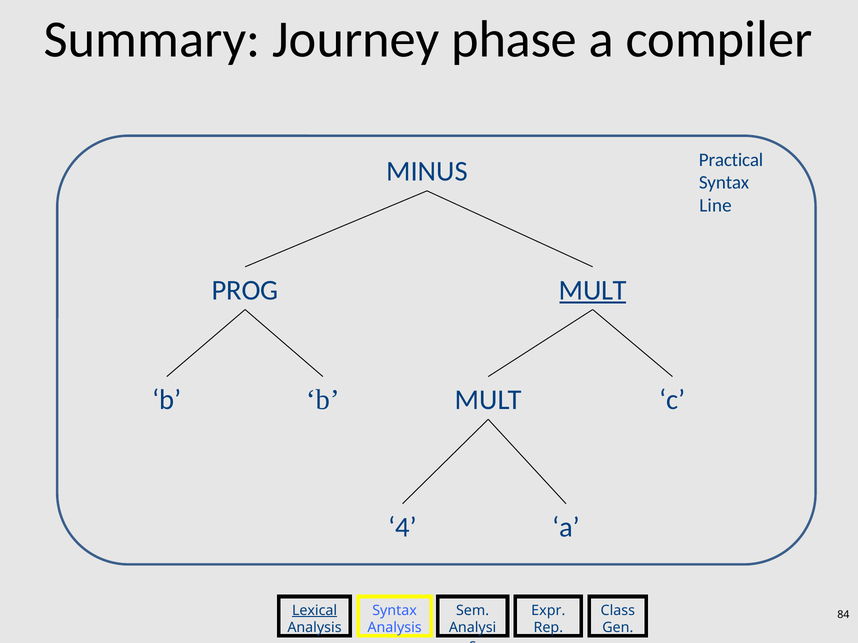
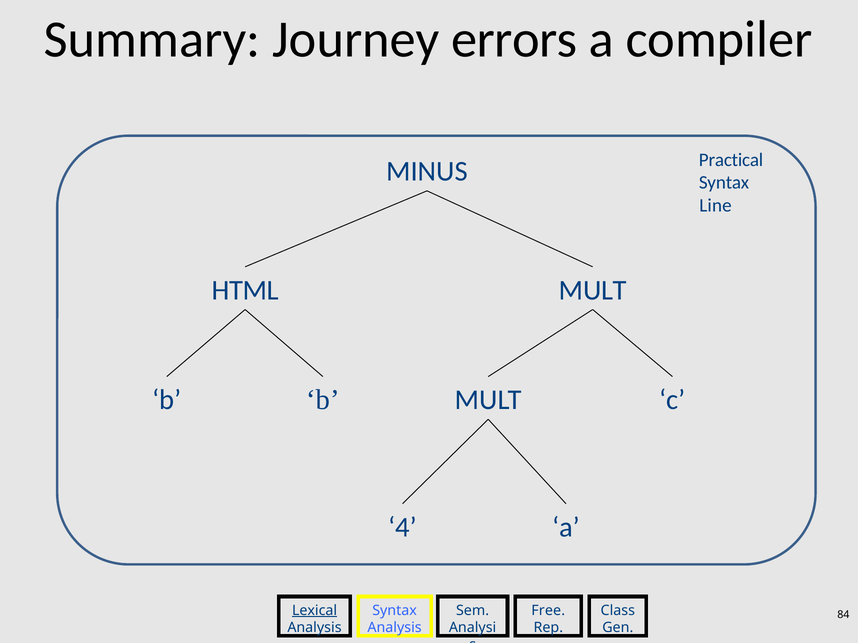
phase: phase -> errors
PROG: PROG -> HTML
MULT at (593, 290) underline: present -> none
Expr: Expr -> Free
